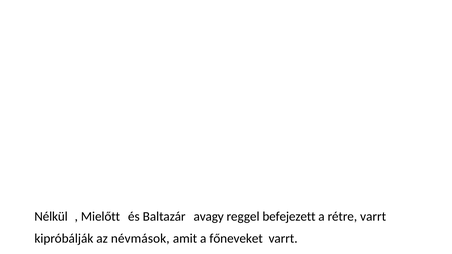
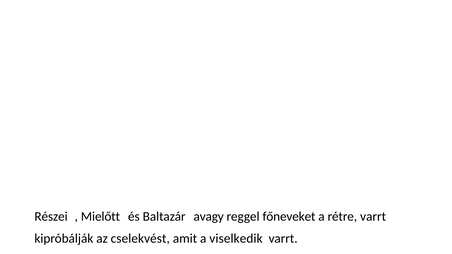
Nélkül: Nélkül -> Részei
befejezett: befejezett -> főneveket
névmások: névmások -> cselekvést
főneveket: főneveket -> viselkedik
